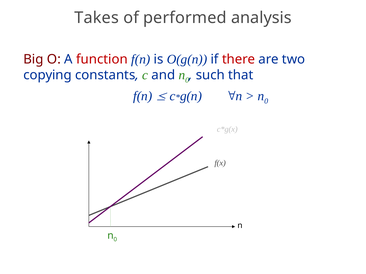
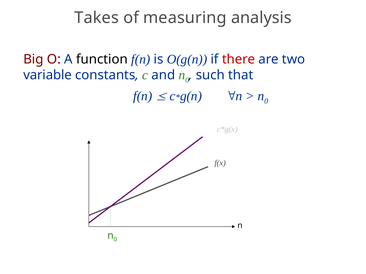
performed: performed -> measuring
function colour: red -> black
copying: copying -> variable
